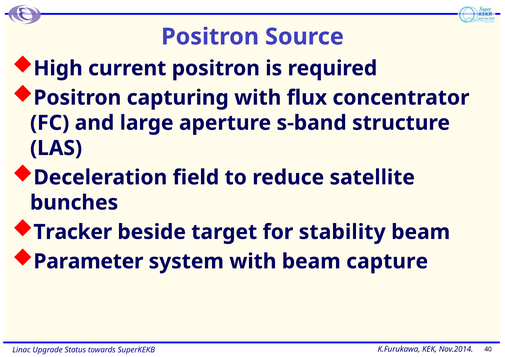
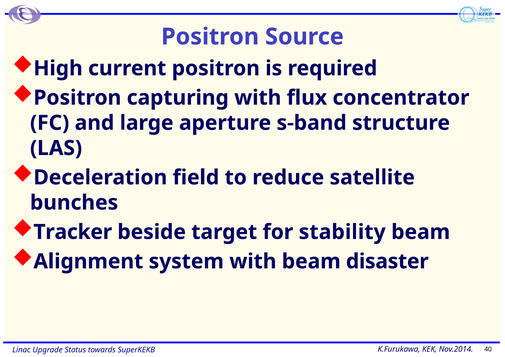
Parameter: Parameter -> Alignment
capture: capture -> disaster
